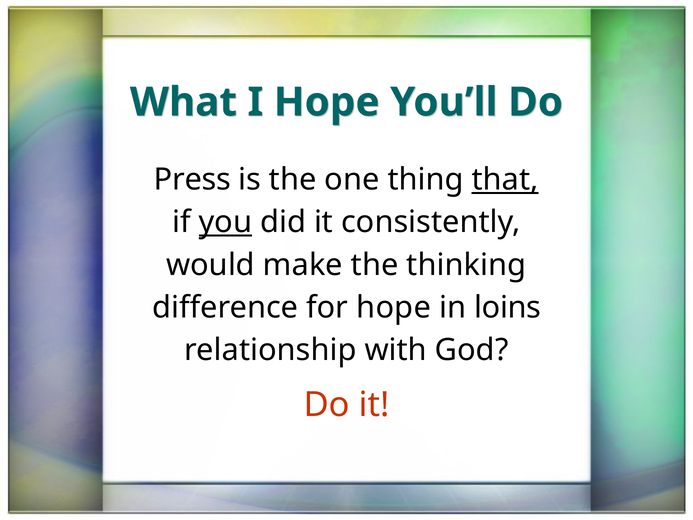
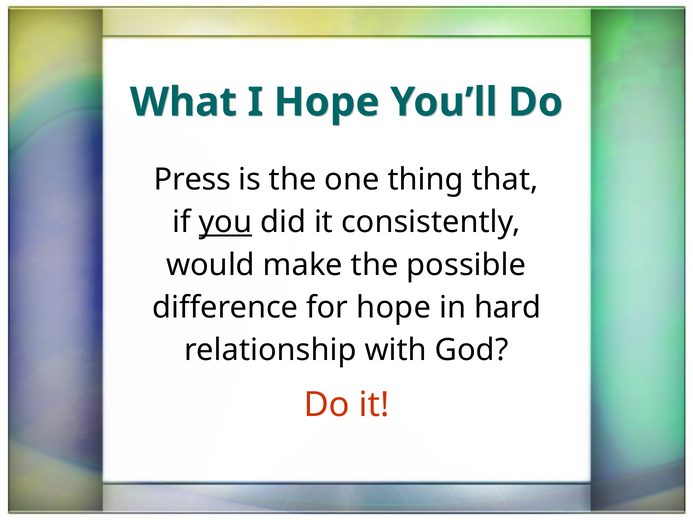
that underline: present -> none
thinking: thinking -> possible
loins: loins -> hard
